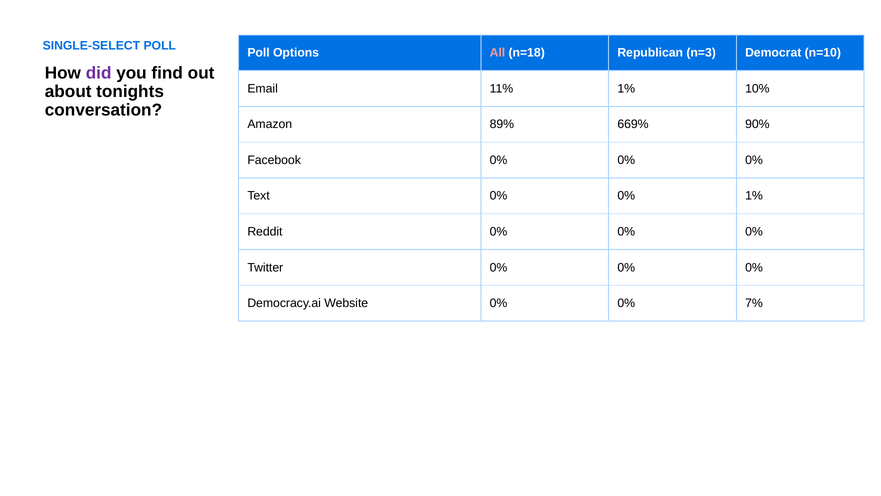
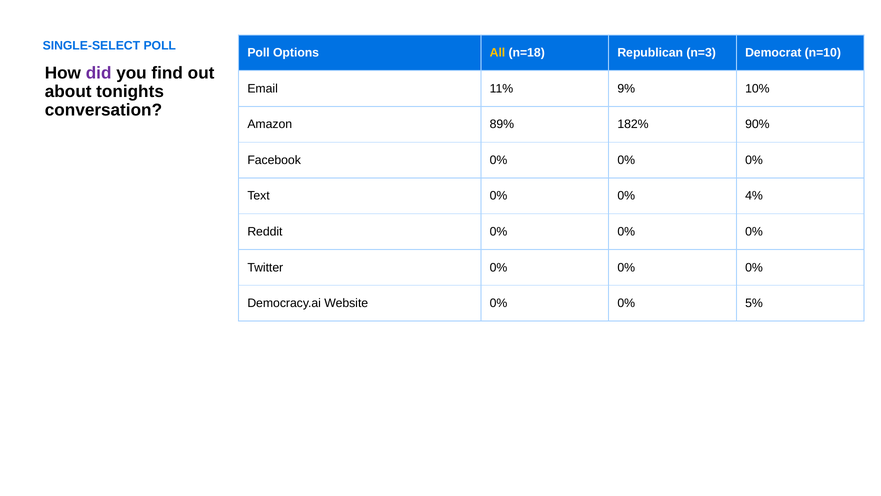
All colour: pink -> yellow
11% 1%: 1% -> 9%
669%: 669% -> 182%
0% 1%: 1% -> 4%
7%: 7% -> 5%
